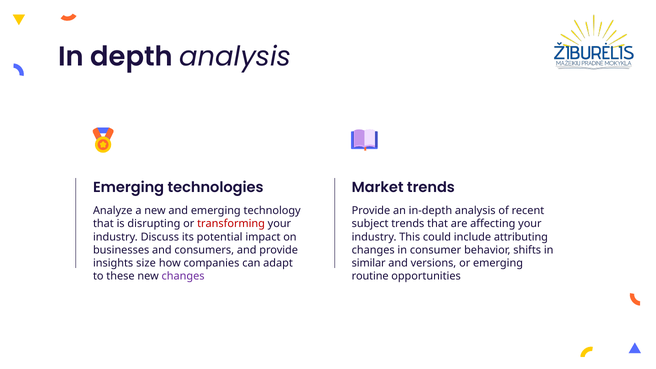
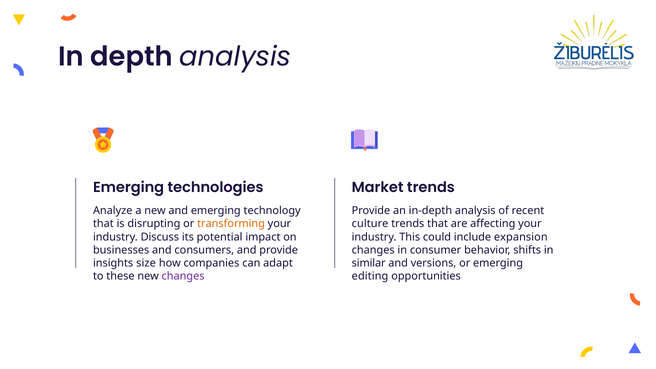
transforming colour: red -> orange
subject: subject -> culture
attributing: attributing -> expansion
routine: routine -> editing
